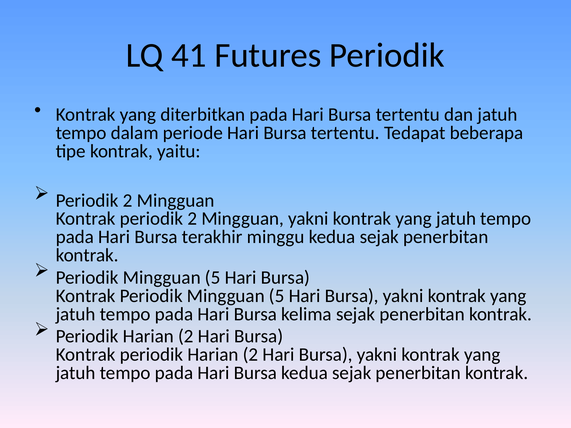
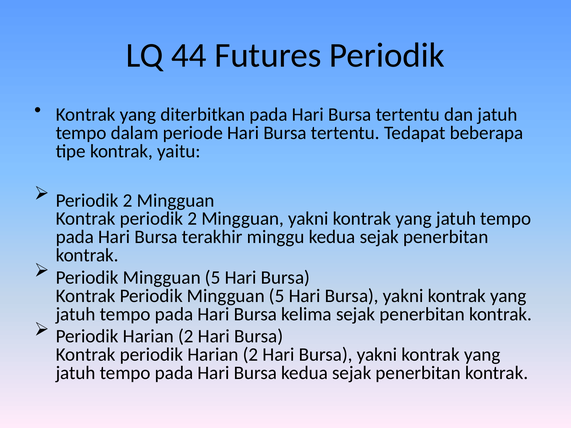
41: 41 -> 44
